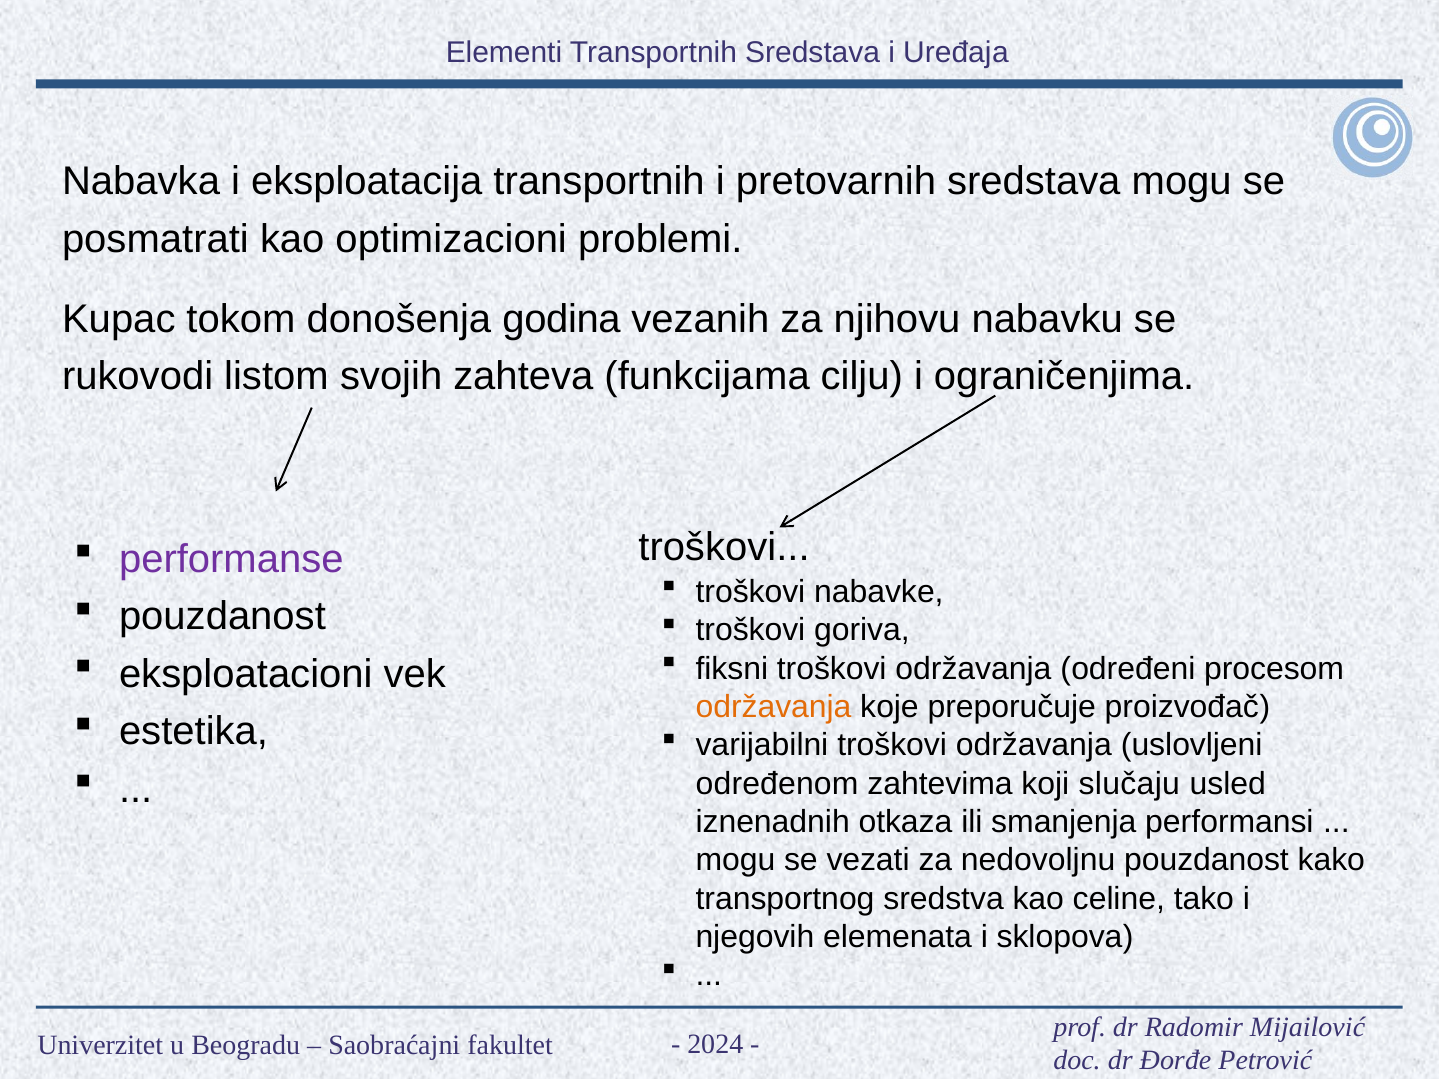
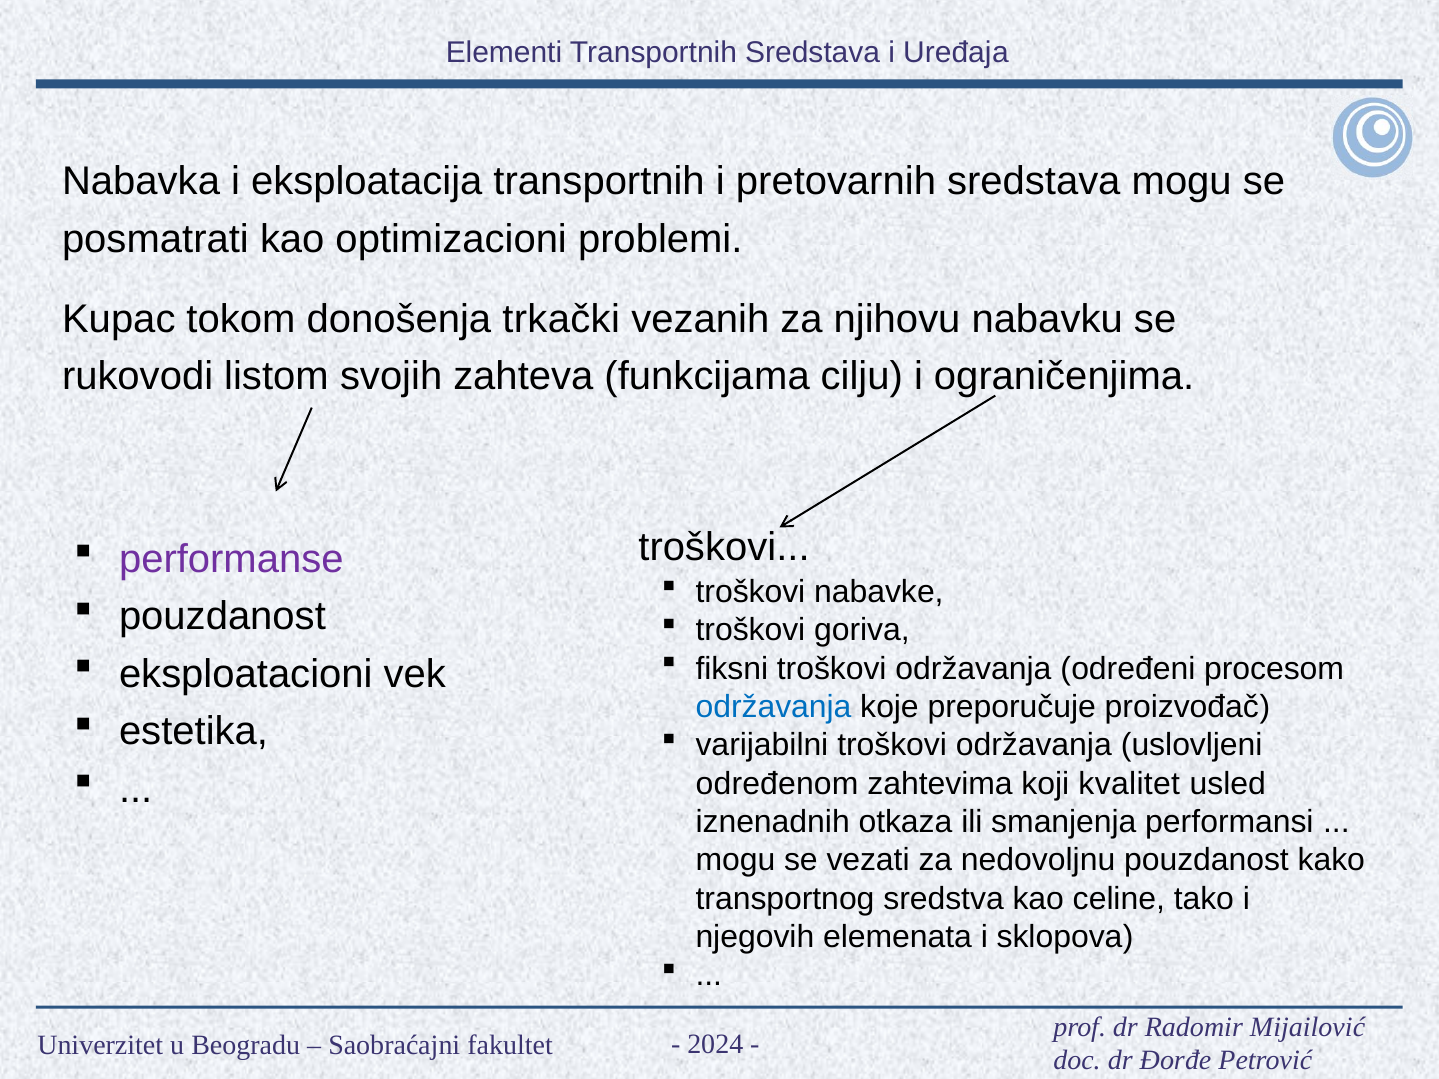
godina: godina -> trkački
održavanja at (774, 707) colour: orange -> blue
slučaju: slučaju -> kvalitet
